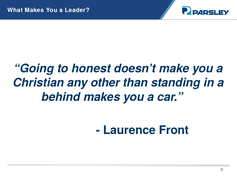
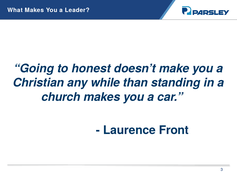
other: other -> while
behind: behind -> church
